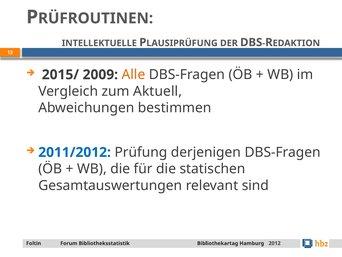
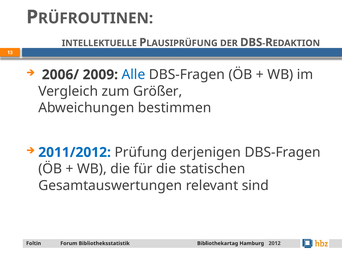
2015/: 2015/ -> 2006/
Alle colour: orange -> blue
Aktuell: Aktuell -> Größer
